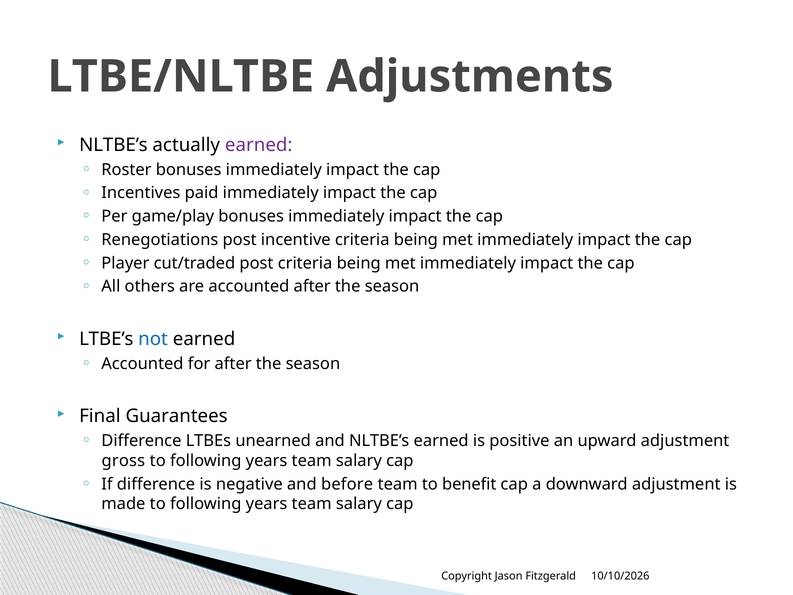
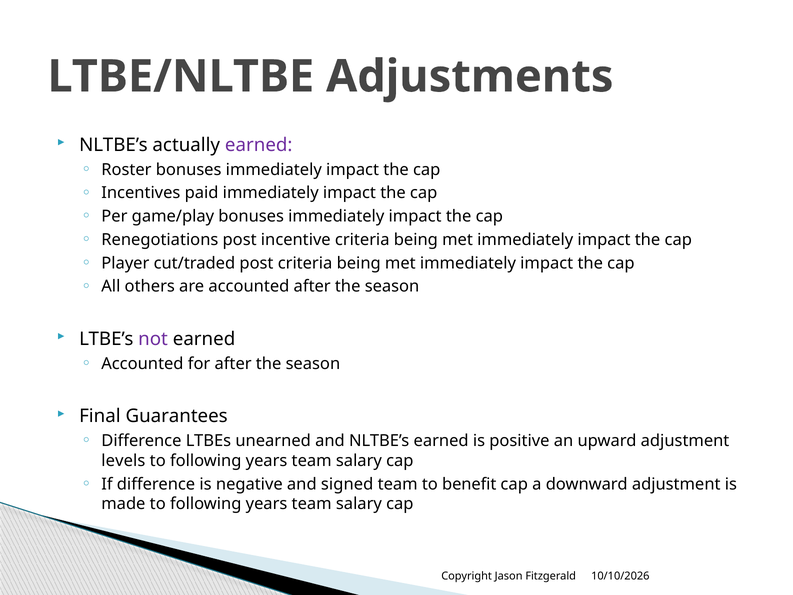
not colour: blue -> purple
gross: gross -> levels
before: before -> signed
